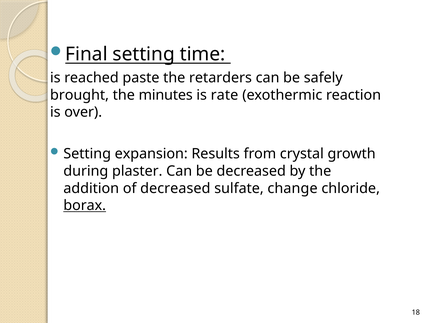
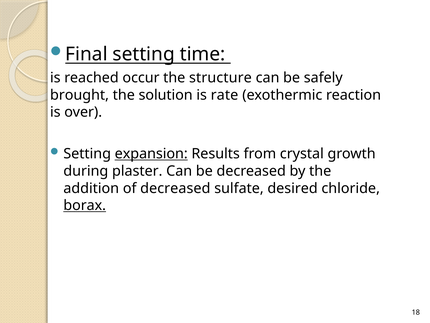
paste: paste -> occur
retarders: retarders -> structure
minutes: minutes -> solution
expansion underline: none -> present
change: change -> desired
